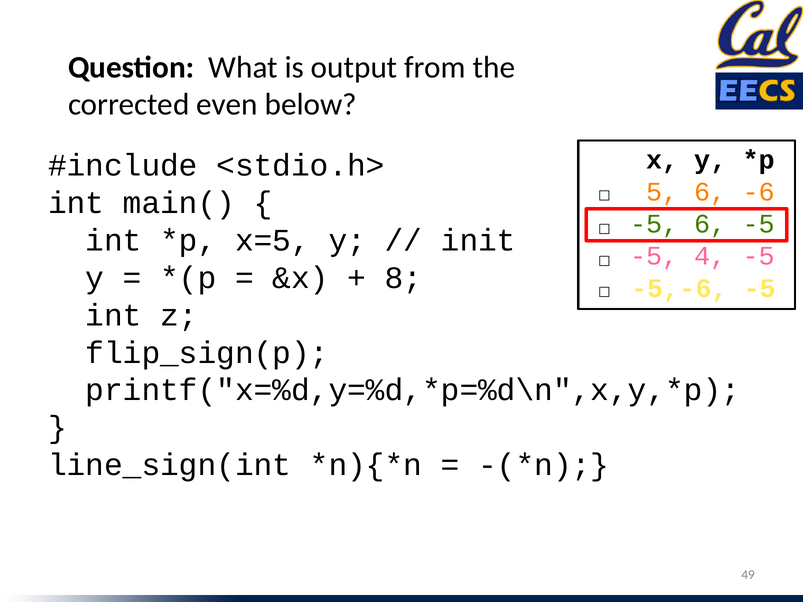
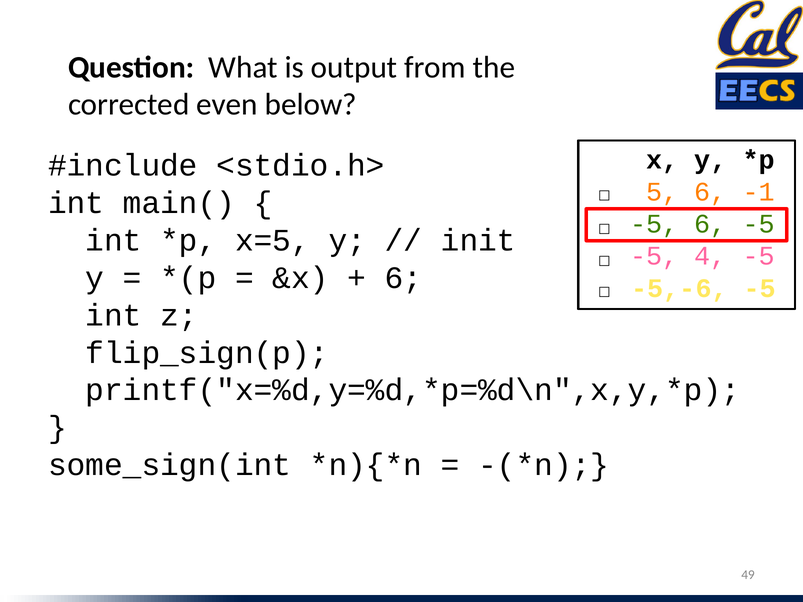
-6: -6 -> -1
8 at (403, 278): 8 -> 6
line_sign(int: line_sign(int -> some_sign(int
